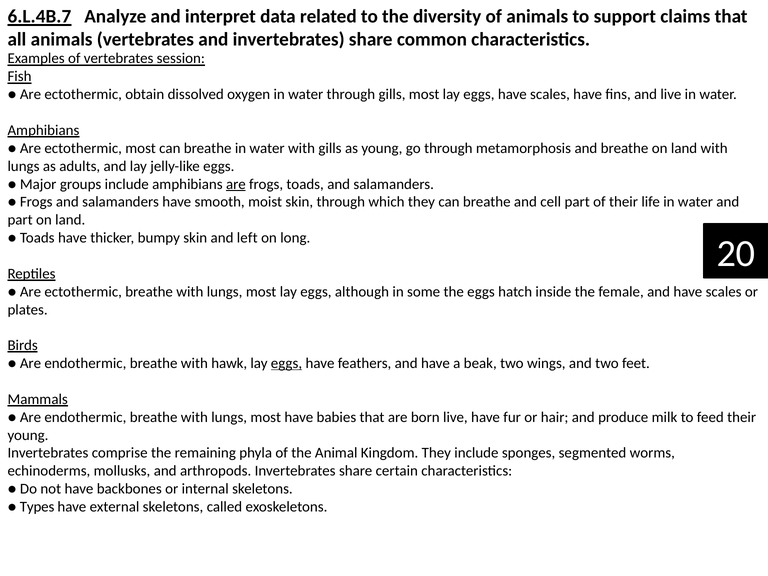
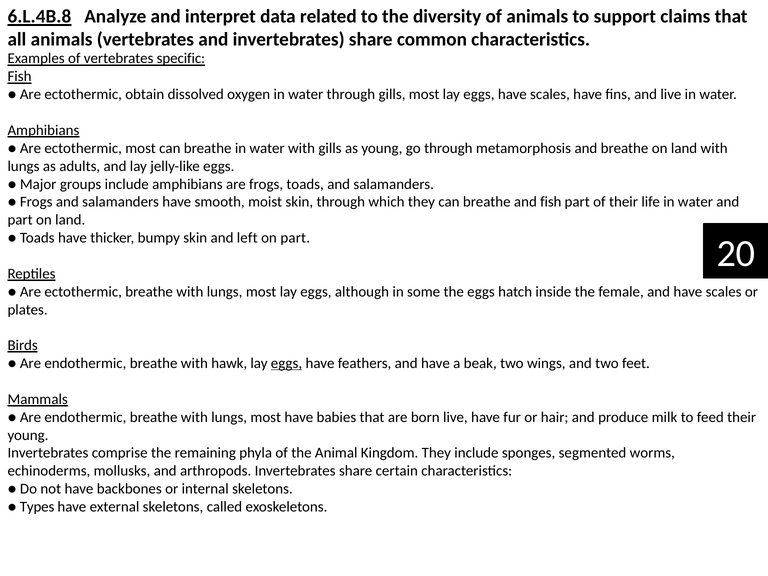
6.L.4B.7: 6.L.4B.7 -> 6.L.4B.8
session: session -> specific
are at (236, 184) underline: present -> none
and cell: cell -> fish
on long: long -> part
